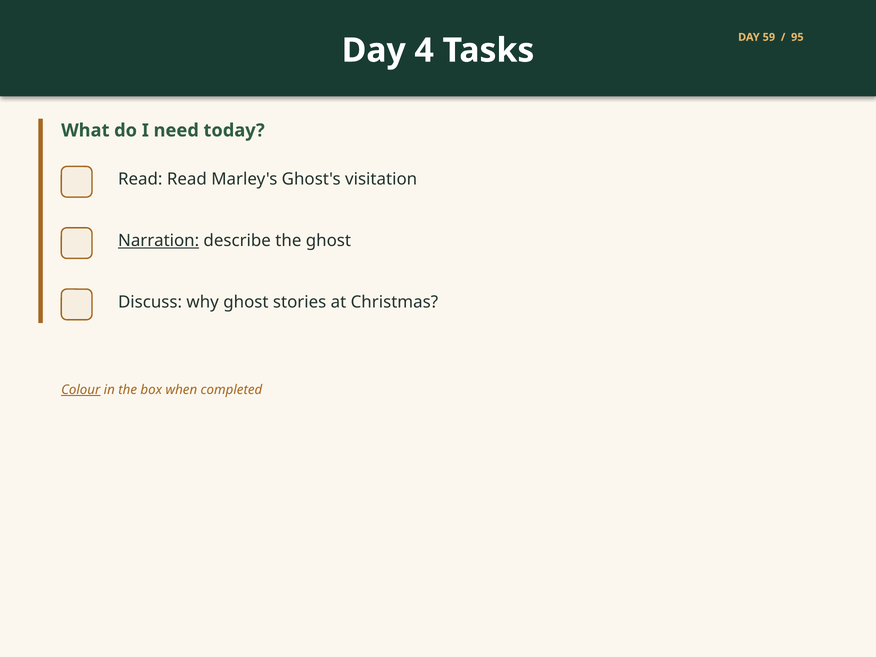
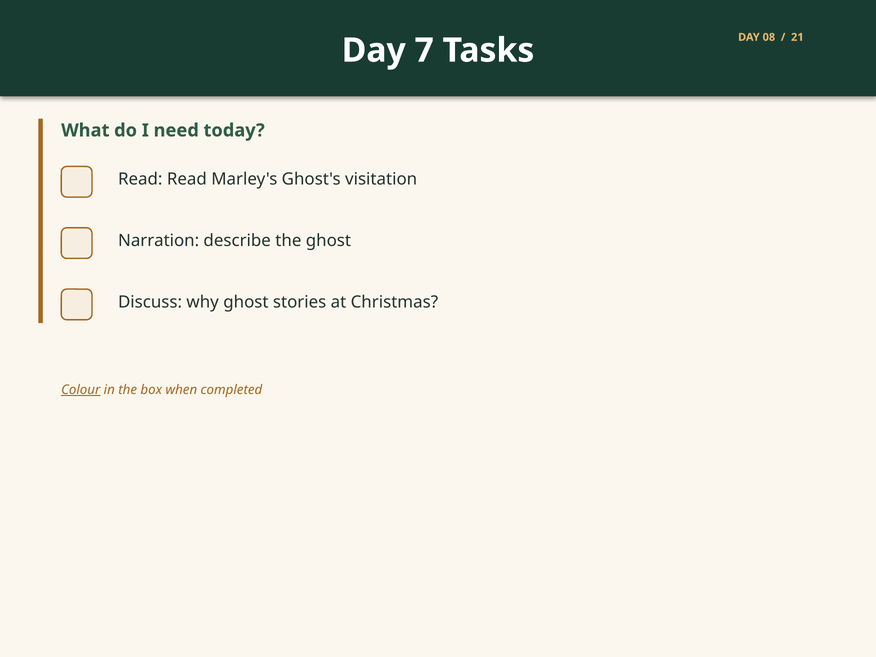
59: 59 -> 08
95: 95 -> 21
4: 4 -> 7
Narration underline: present -> none
